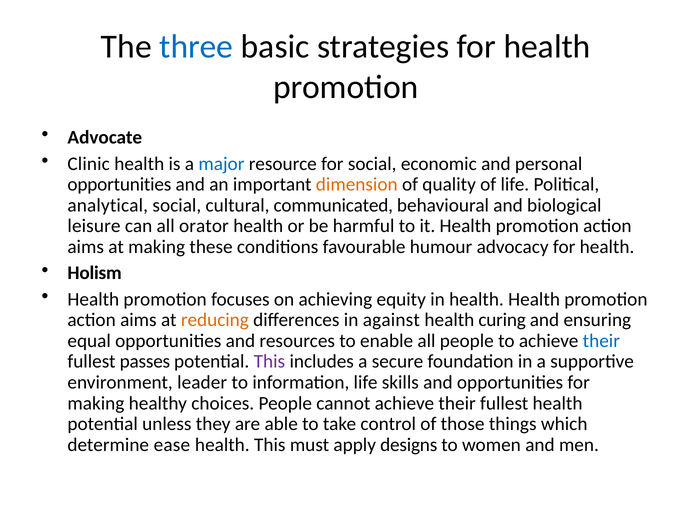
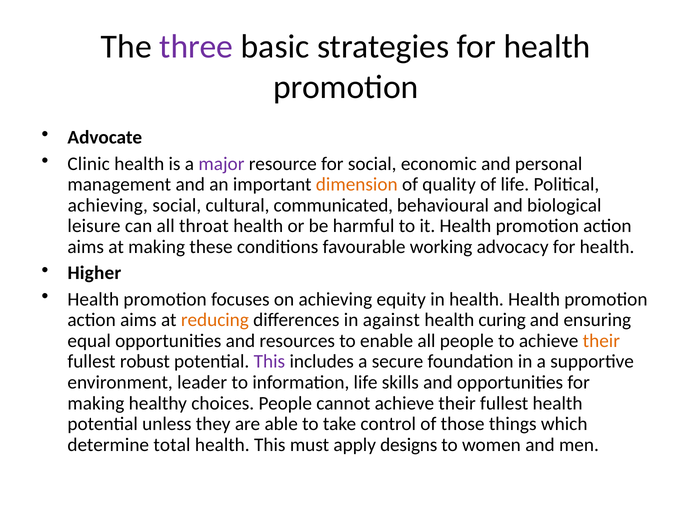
three colour: blue -> purple
major colour: blue -> purple
opportunities at (119, 184): opportunities -> management
analytical at (108, 205): analytical -> achieving
orator: orator -> throat
humour: humour -> working
Holism: Holism -> Higher
their at (601, 341) colour: blue -> orange
passes: passes -> robust
ease: ease -> total
